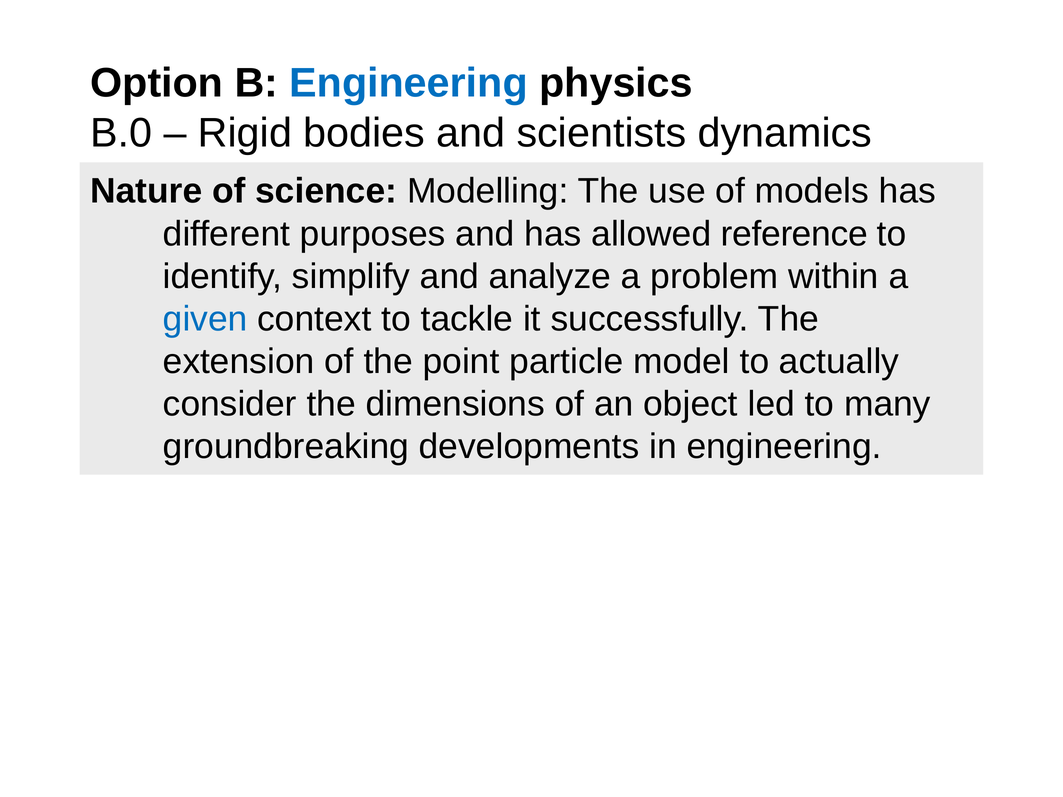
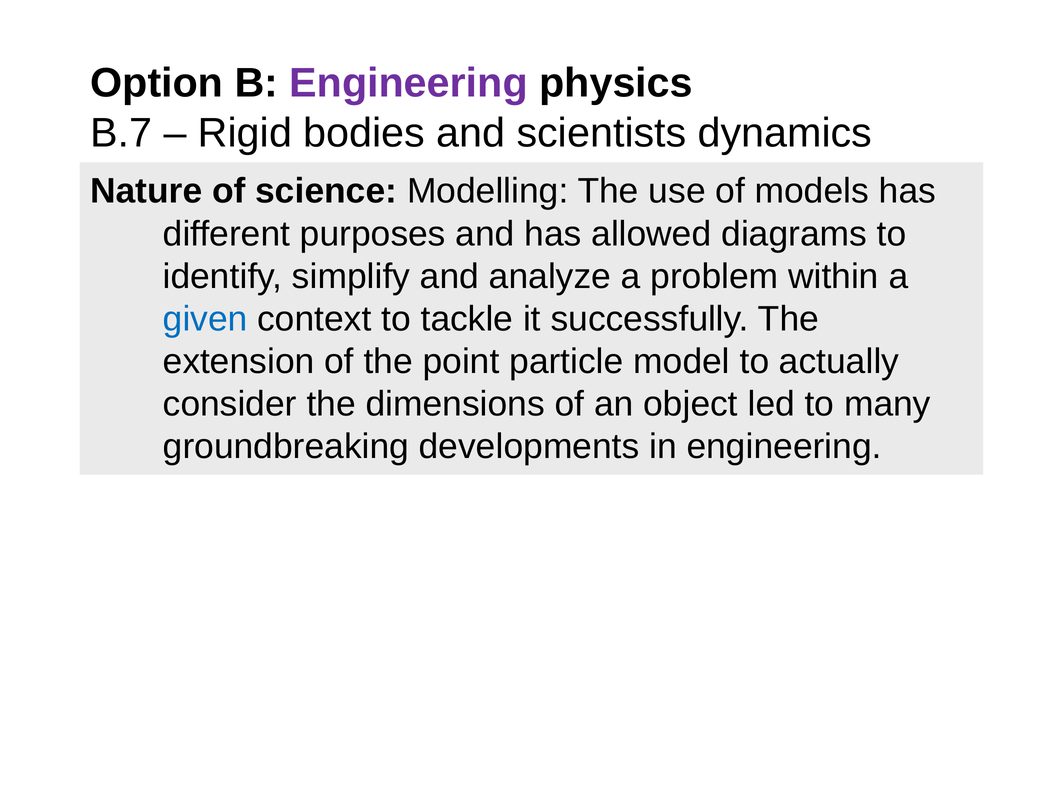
Engineering at (409, 83) colour: blue -> purple
B.0: B.0 -> B.7
reference: reference -> diagrams
